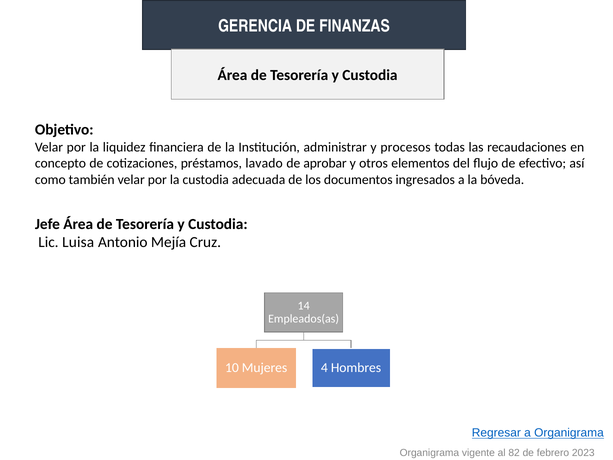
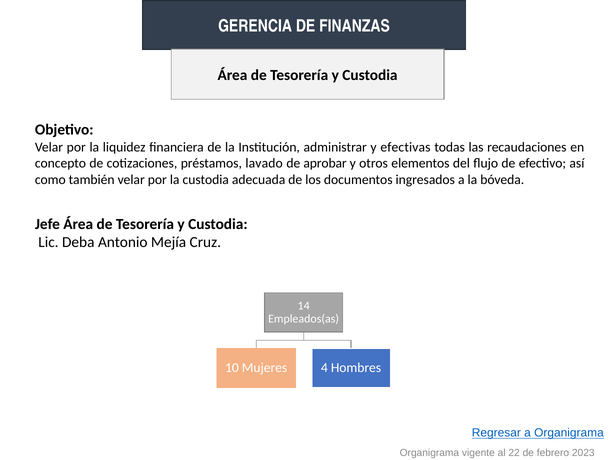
procesos: procesos -> efectivas
Luisa: Luisa -> Deba
82: 82 -> 22
